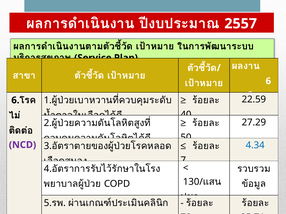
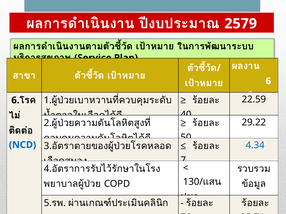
2557: 2557 -> 2579
27.29: 27.29 -> 29.22
NCD at (23, 145) colour: purple -> blue
